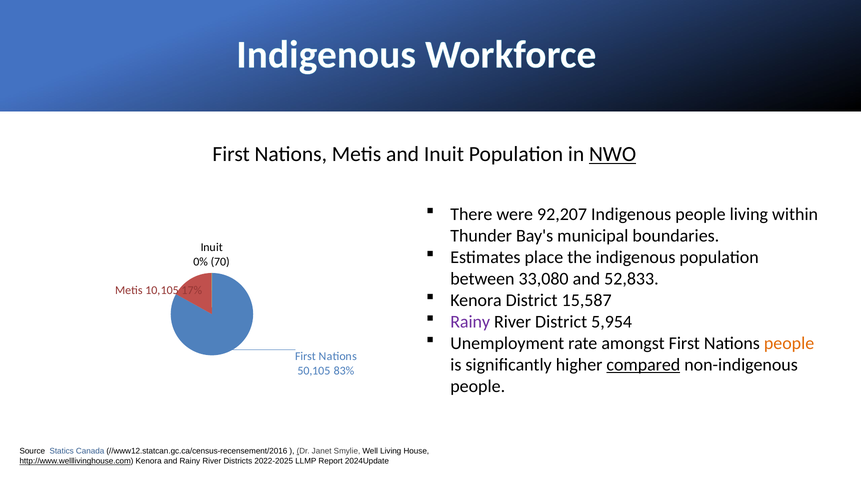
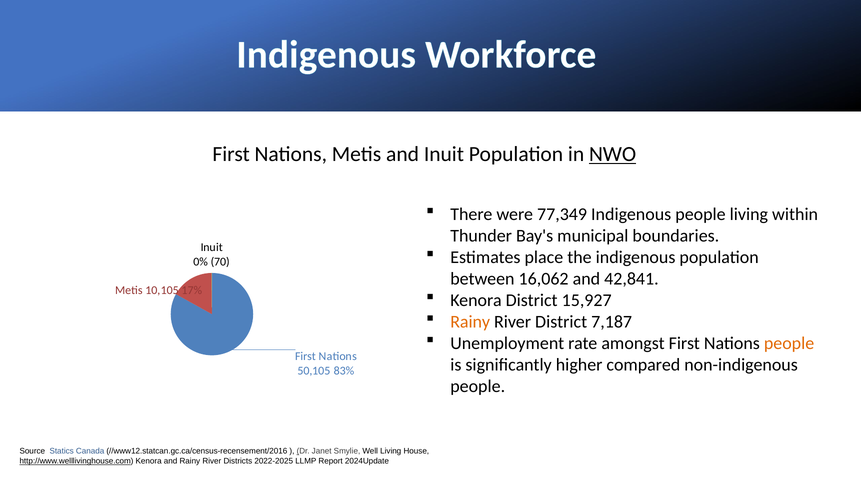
92,207: 92,207 -> 77,349
33,080: 33,080 -> 16,062
52,833: 52,833 -> 42,841
15,587: 15,587 -> 15,927
Rainy at (470, 322) colour: purple -> orange
5,954: 5,954 -> 7,187
compared underline: present -> none
